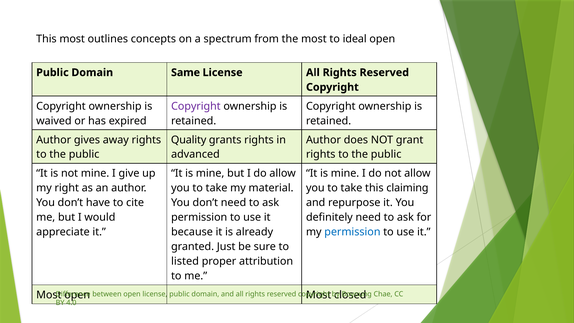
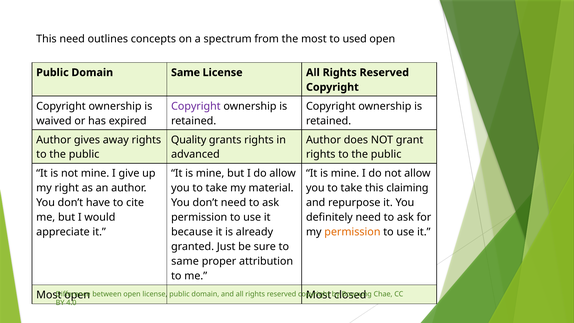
This most: most -> need
ideal: ideal -> used
permission at (352, 232) colour: blue -> orange
listed at (185, 261): listed -> same
